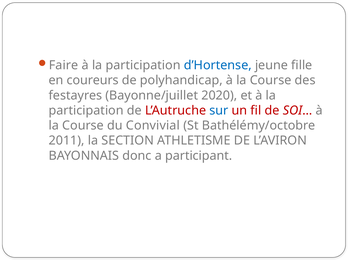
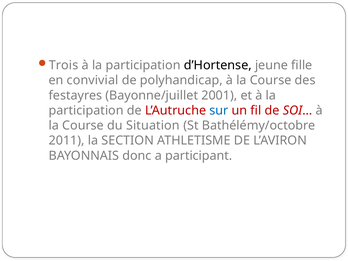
Faire: Faire -> Trois
d’Hortense colour: blue -> black
coureurs: coureurs -> convivial
2020: 2020 -> 2001
Convivial: Convivial -> Situation
